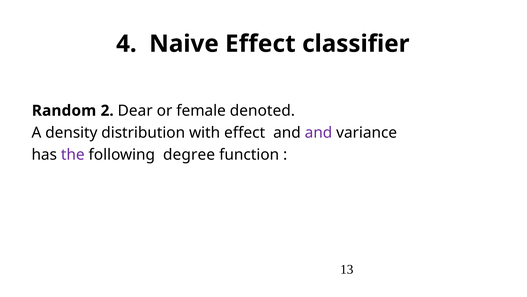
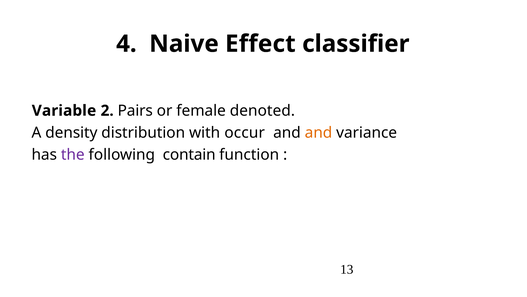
Random: Random -> Variable
Dear: Dear -> Pairs
with effect: effect -> occur
and at (319, 133) colour: purple -> orange
degree: degree -> contain
